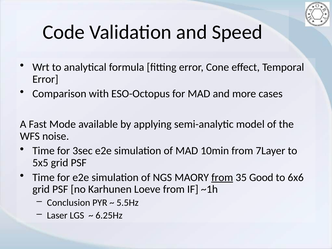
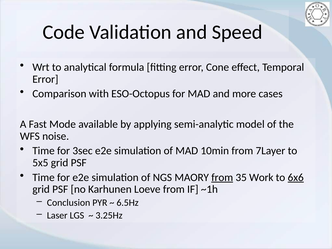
Good: Good -> Work
6x6 underline: none -> present
5.5Hz: 5.5Hz -> 6.5Hz
6.25Hz: 6.25Hz -> 3.25Hz
